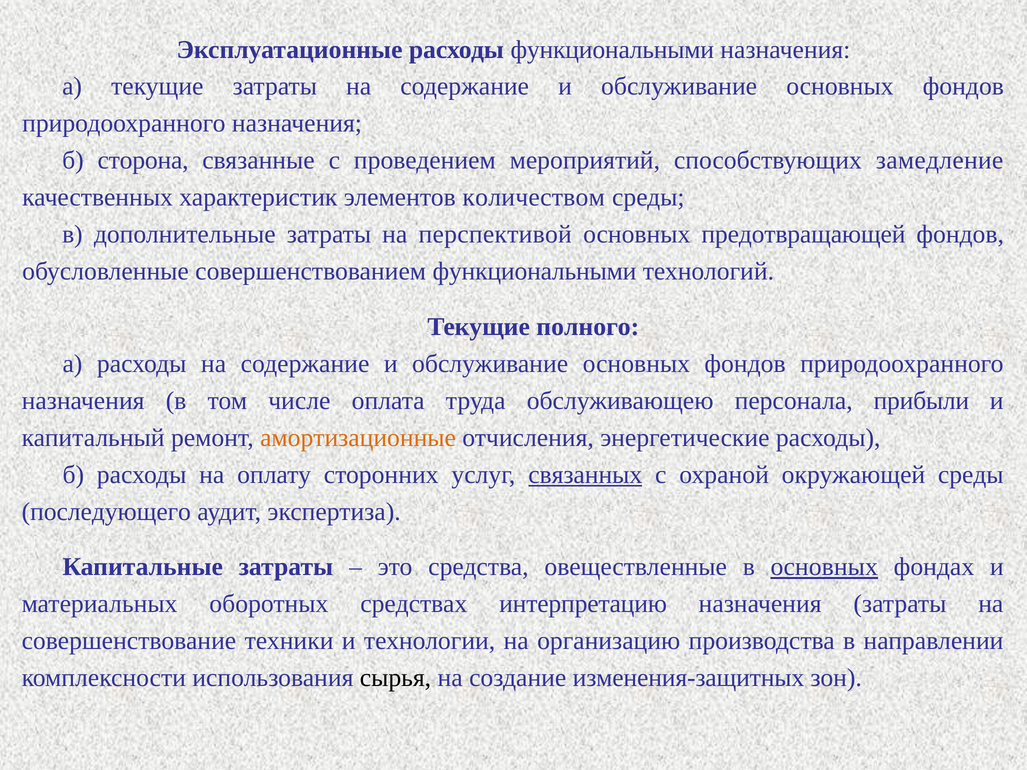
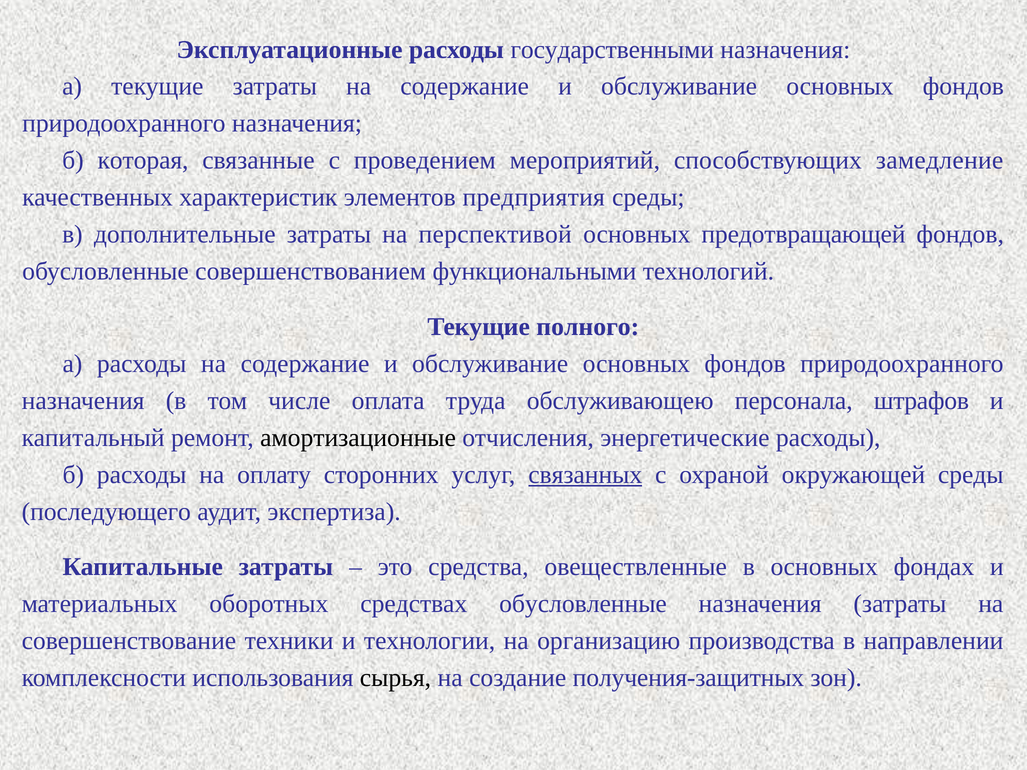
расходы функциональными: функциональными -> государственными
сторона: сторона -> которая
количеством: количеством -> предприятия
прибыли: прибыли -> штрафов
амортизационные colour: orange -> black
основных at (824, 567) underline: present -> none
средствах интерпретацию: интерпретацию -> обусловленные
изменения-защитных: изменения-защитных -> получения-защитных
